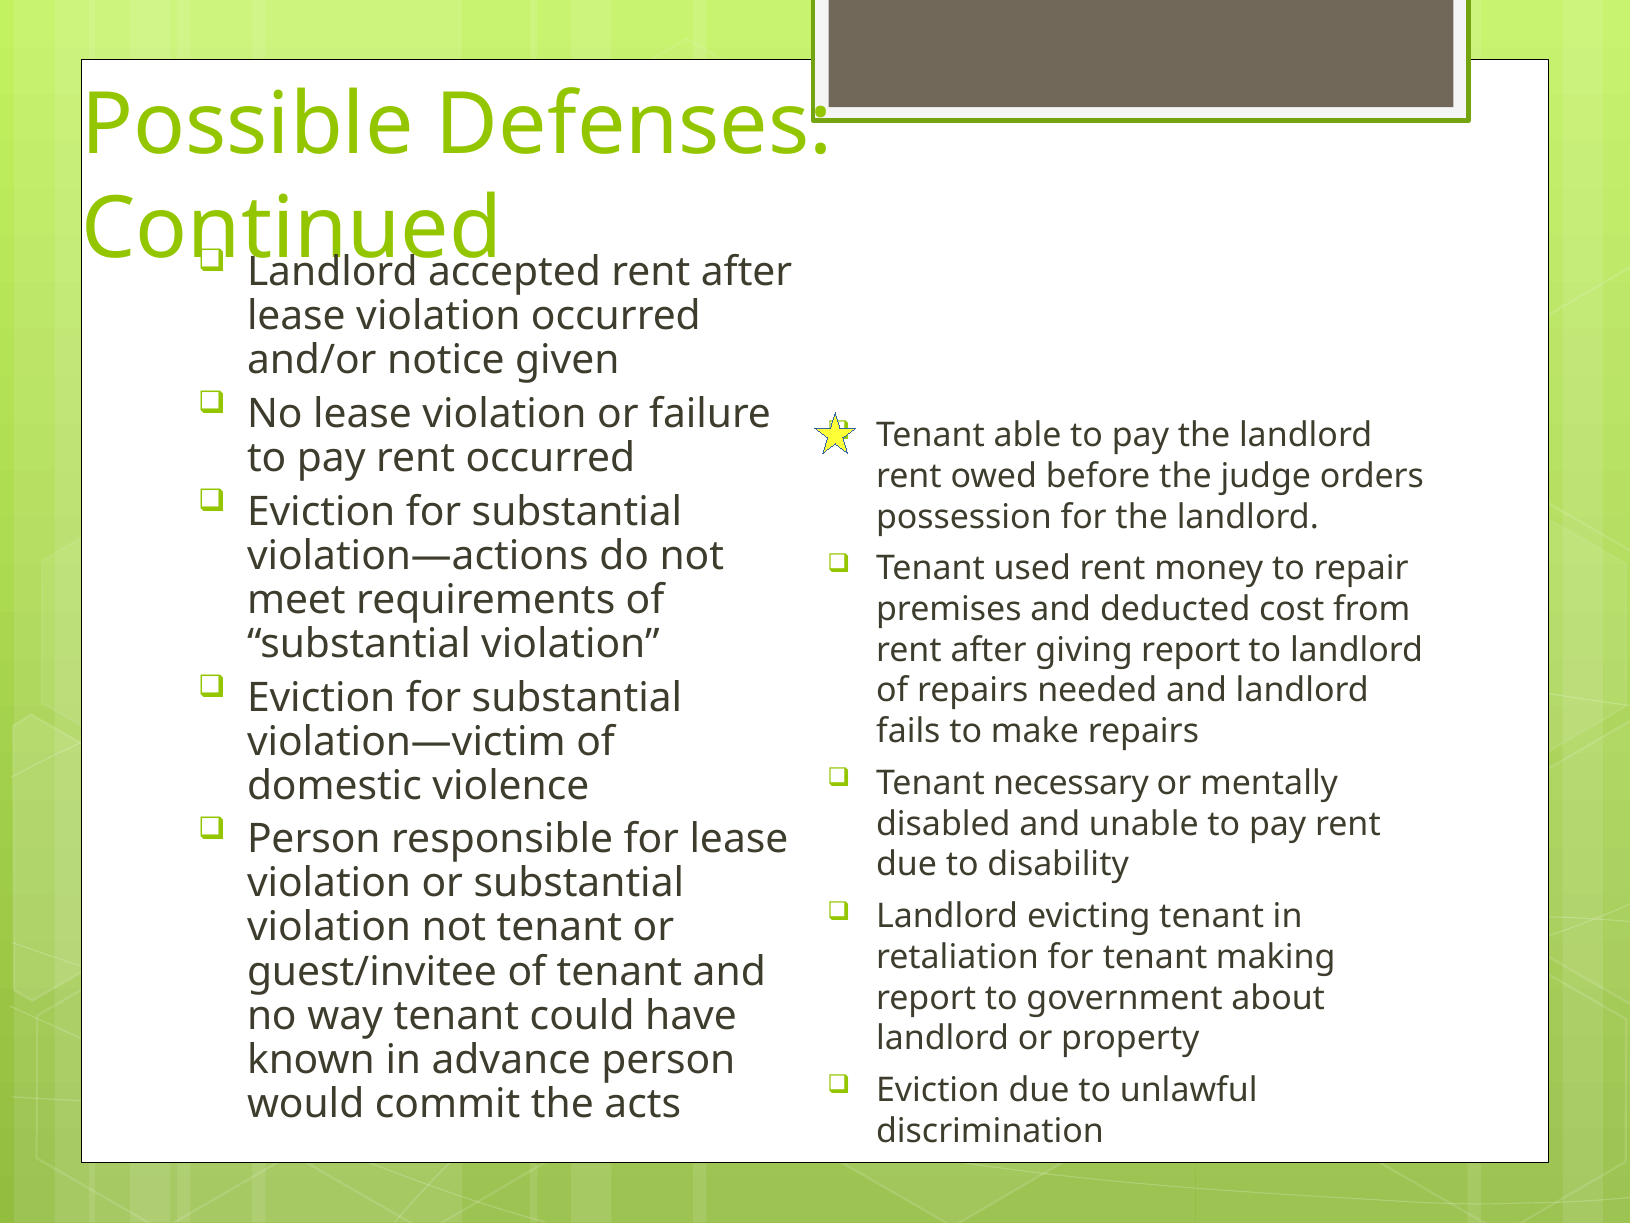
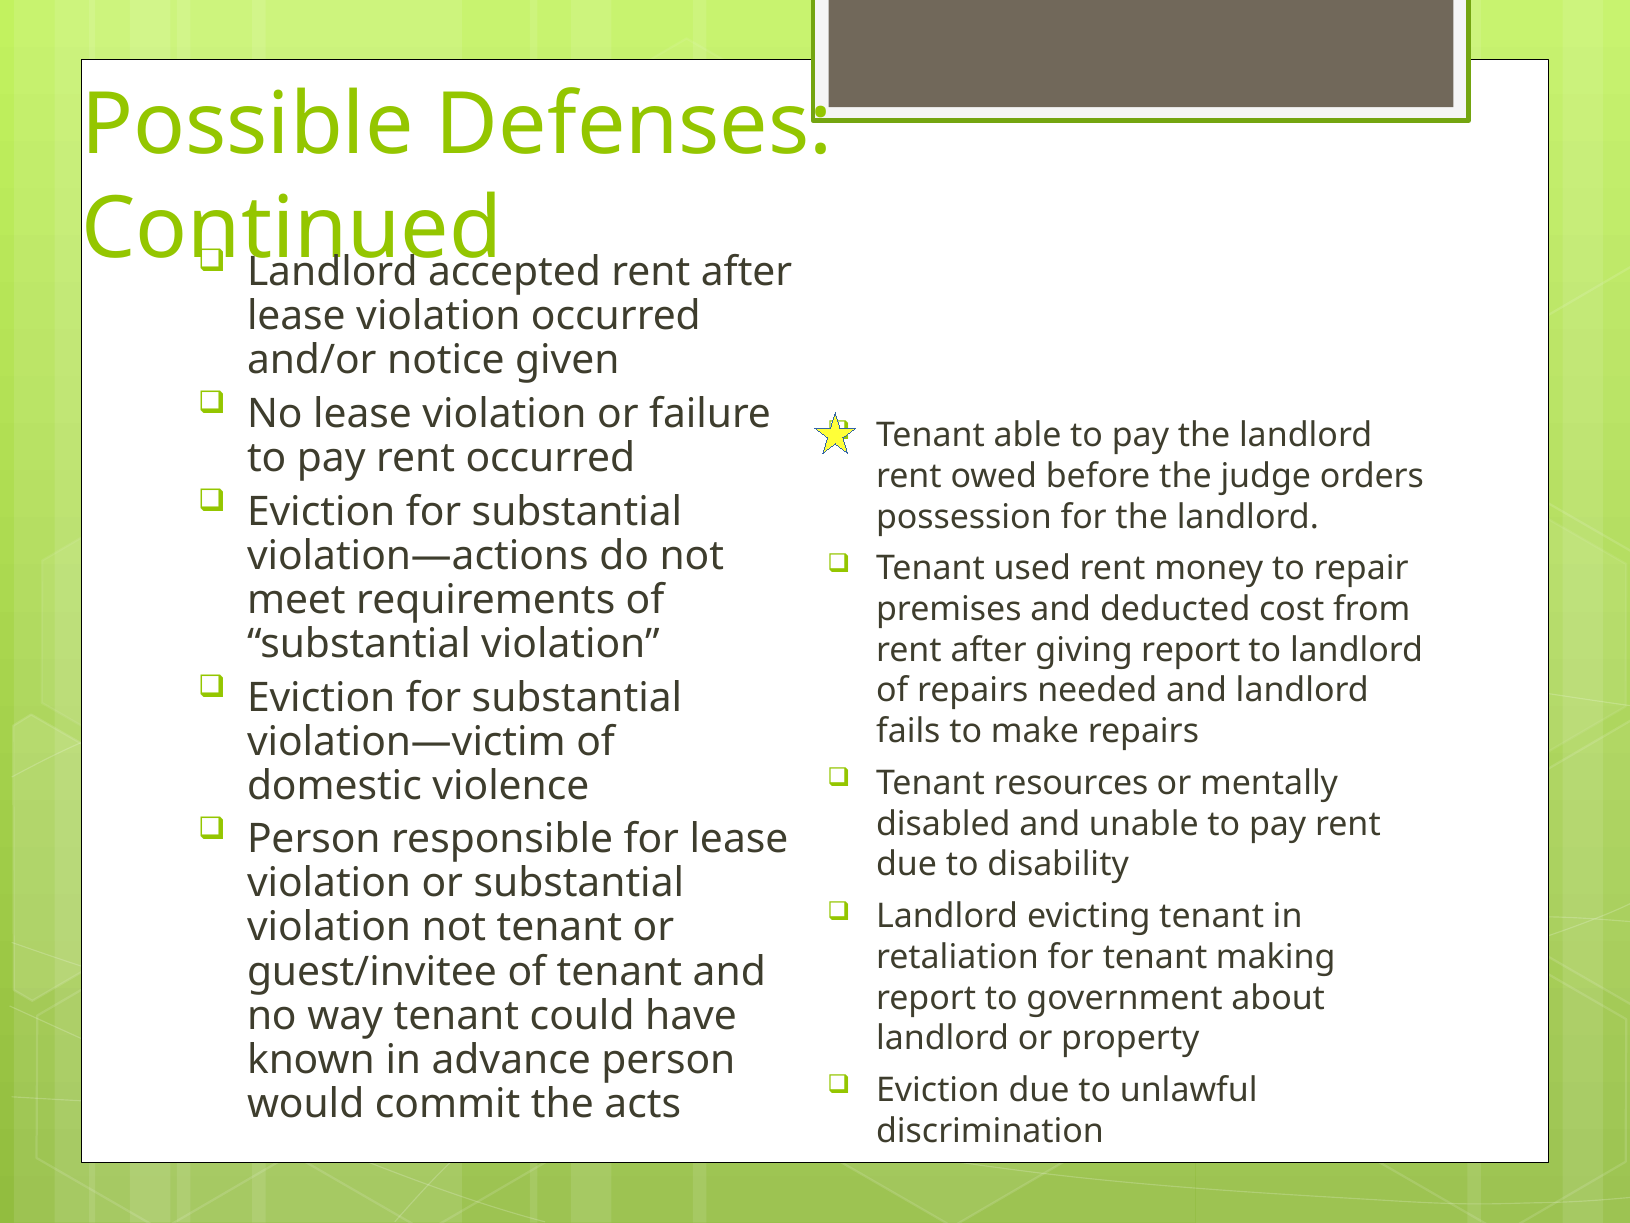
necessary: necessary -> resources
